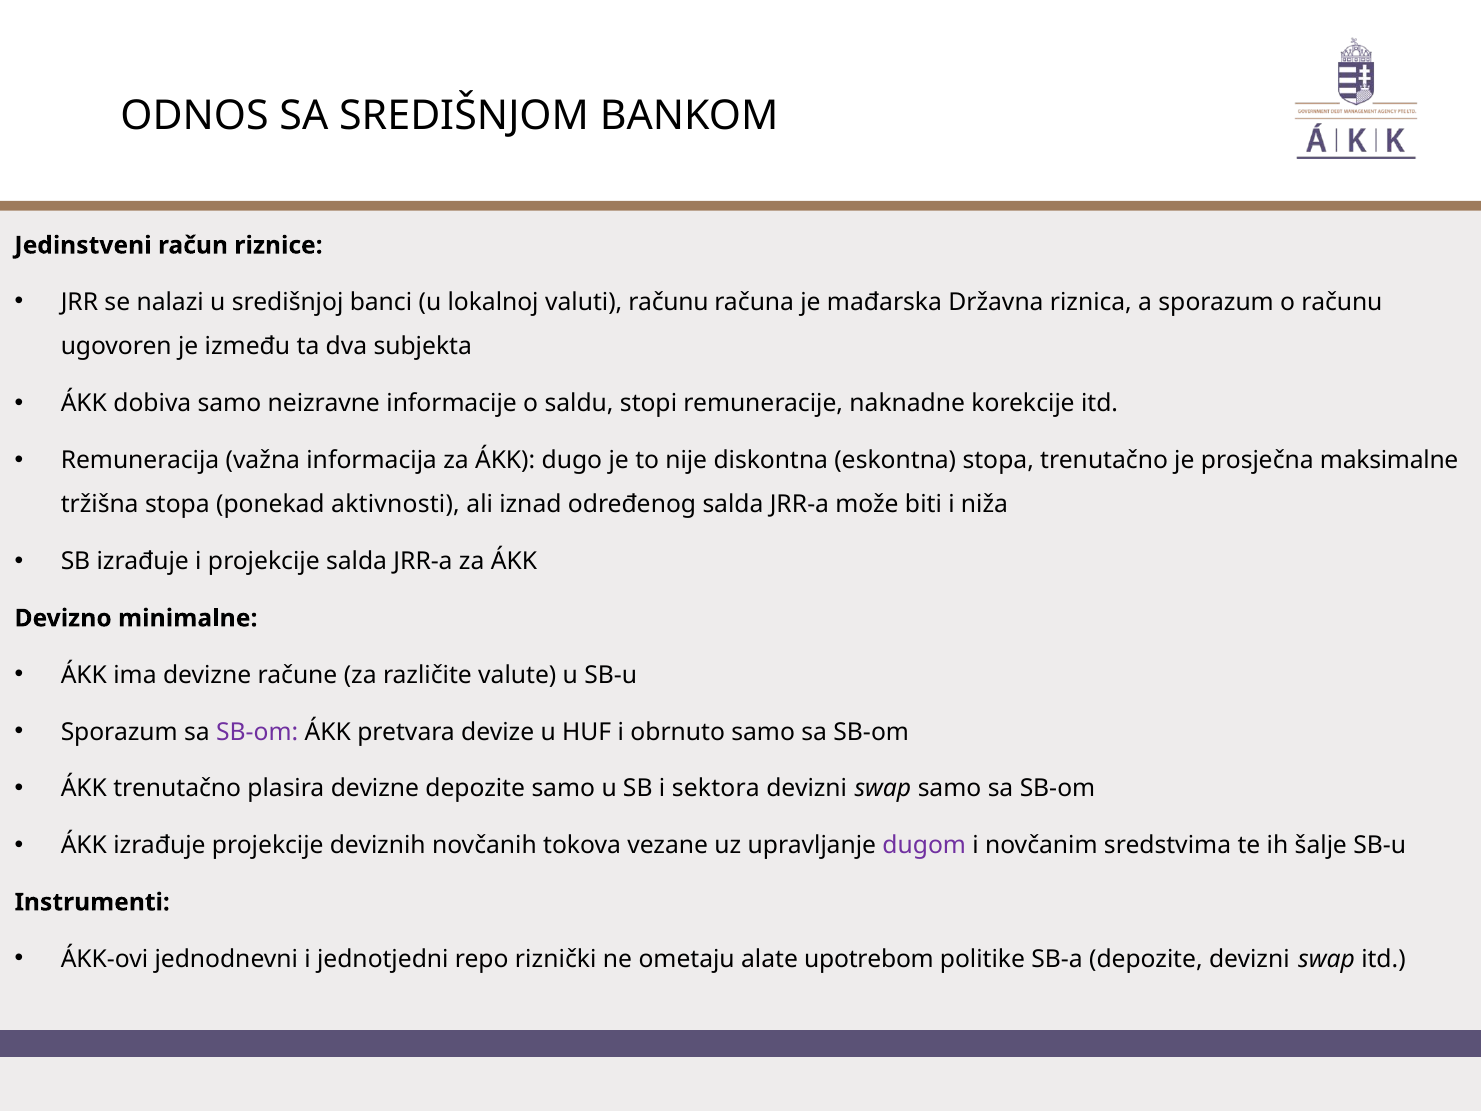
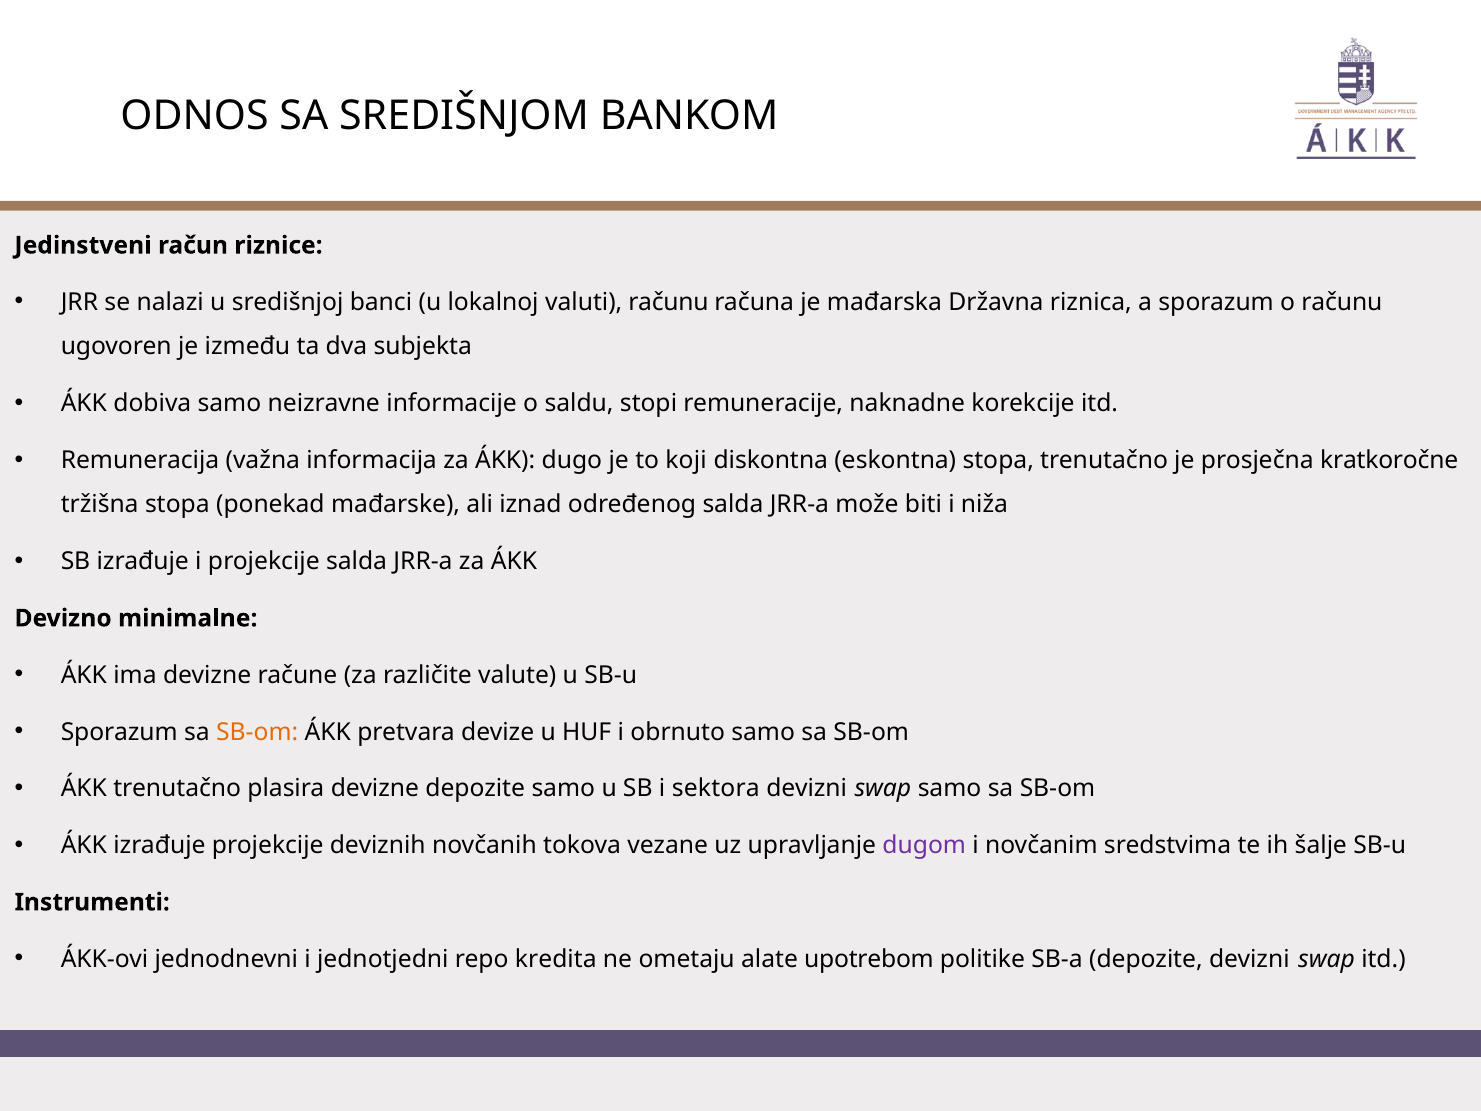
nije: nije -> koji
maksimalne: maksimalne -> kratkoročne
aktivnosti: aktivnosti -> mađarske
SB-om at (257, 732) colour: purple -> orange
riznički: riznički -> kredita
